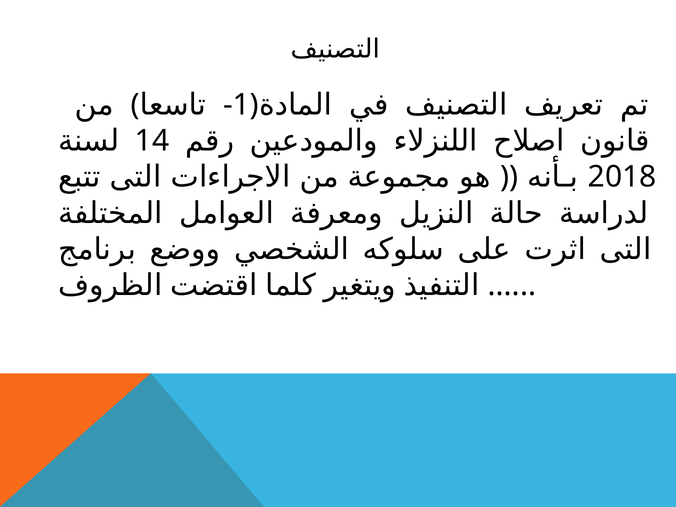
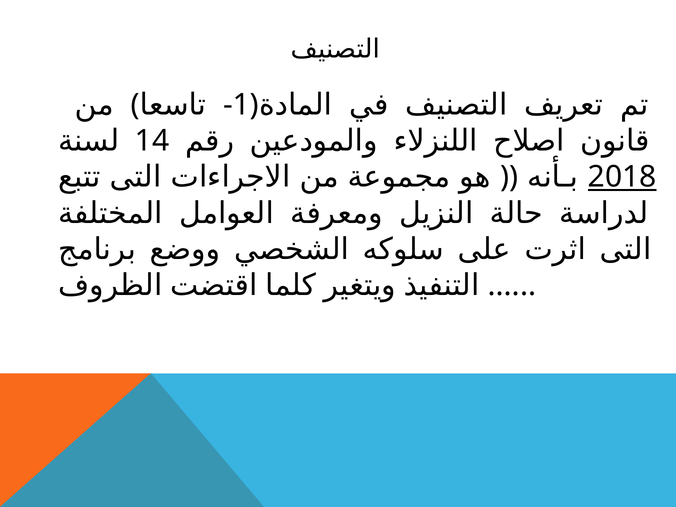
2018 underline: none -> present
